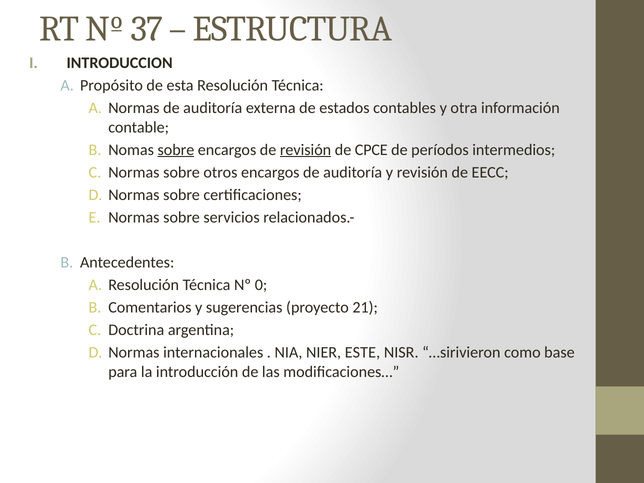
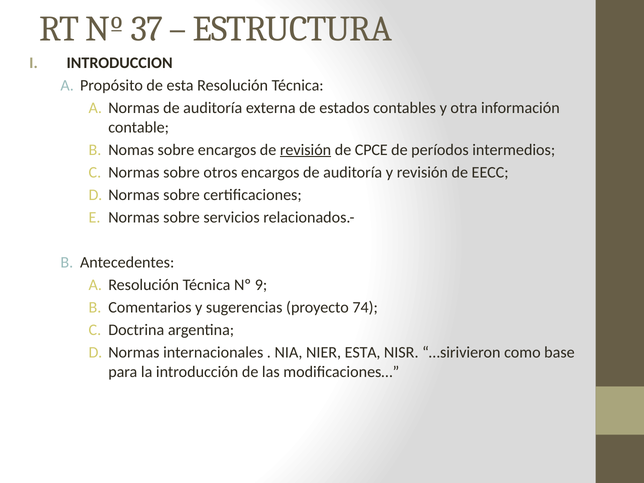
sobre at (176, 150) underline: present -> none
0: 0 -> 9
21: 21 -> 74
NIER ESTE: ESTE -> ESTA
